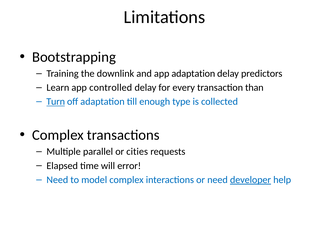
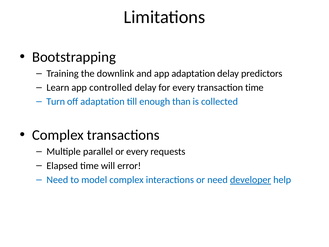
transaction than: than -> time
Turn underline: present -> none
type: type -> than
or cities: cities -> every
